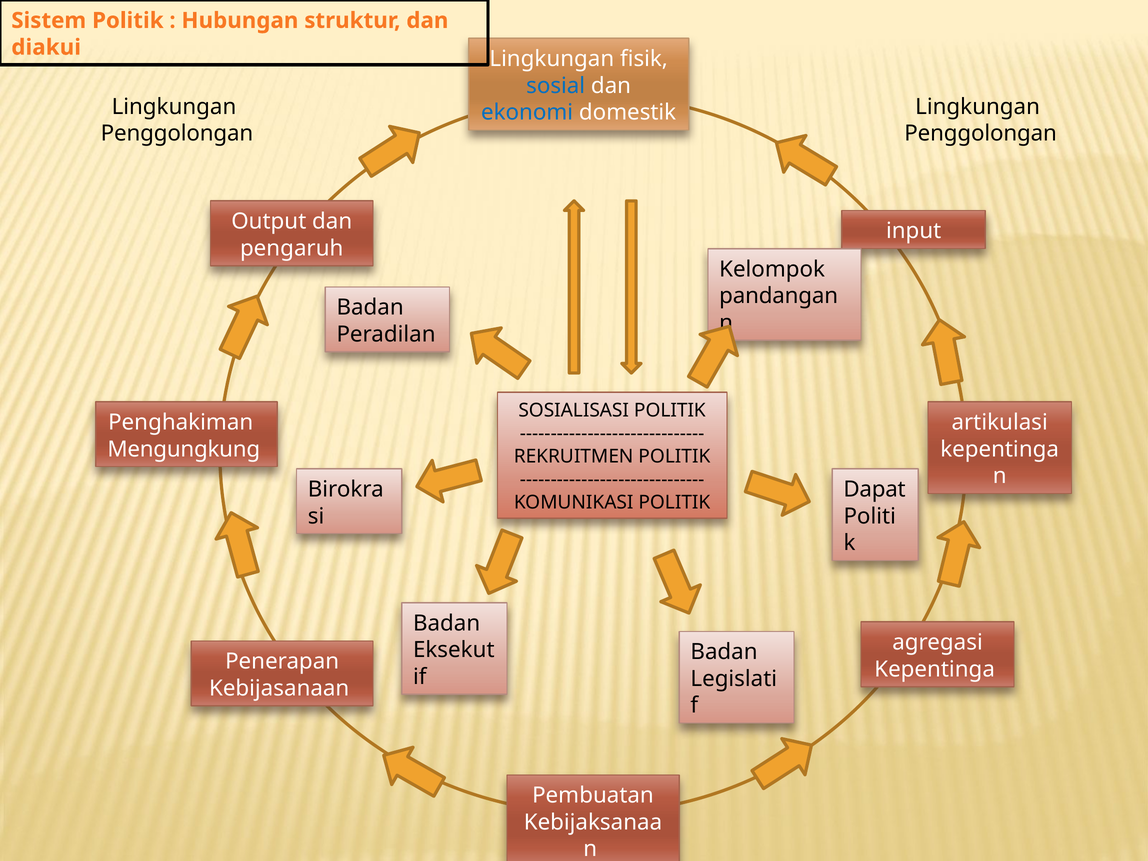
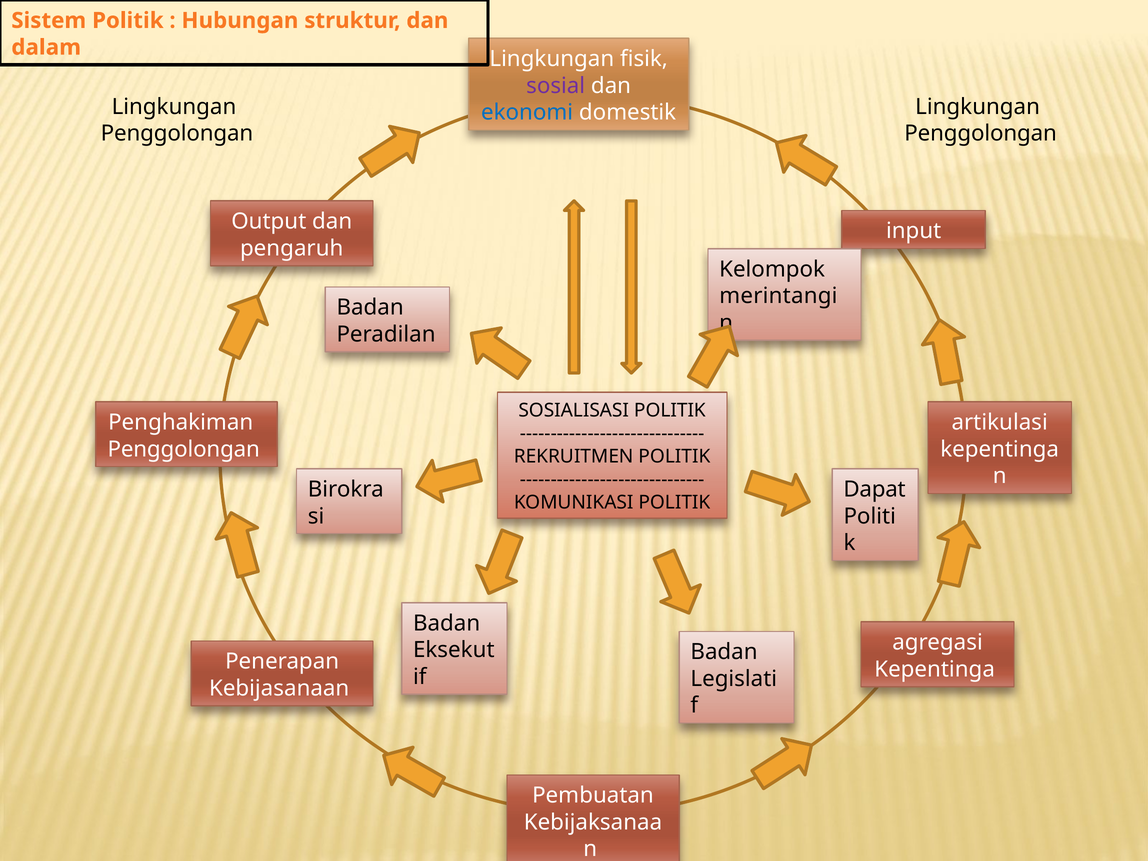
diakui: diakui -> dalam
sosial colour: blue -> purple
pandangan: pandangan -> merintangi
Mengungkung at (184, 449): Mengungkung -> Penggolongan
